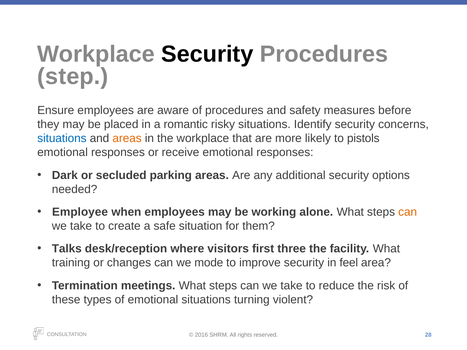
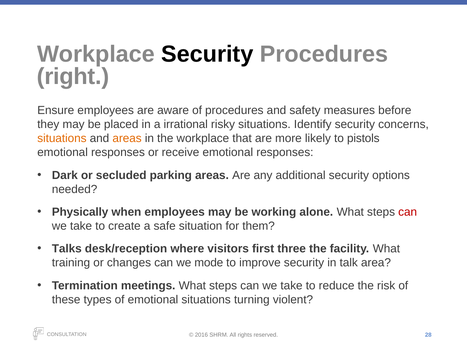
step: step -> right
romantic: romantic -> irrational
situations at (62, 139) colour: blue -> orange
Employee: Employee -> Physically
can at (408, 212) colour: orange -> red
feel: feel -> talk
